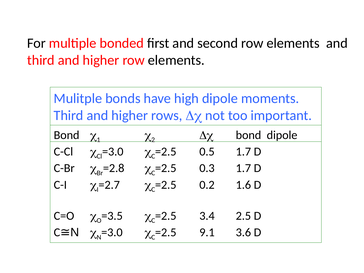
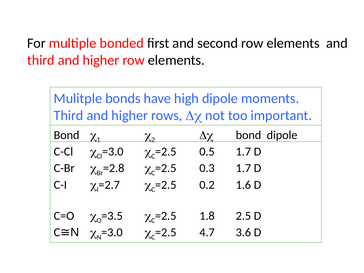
3.4: 3.4 -> 1.8
9.1: 9.1 -> 4.7
